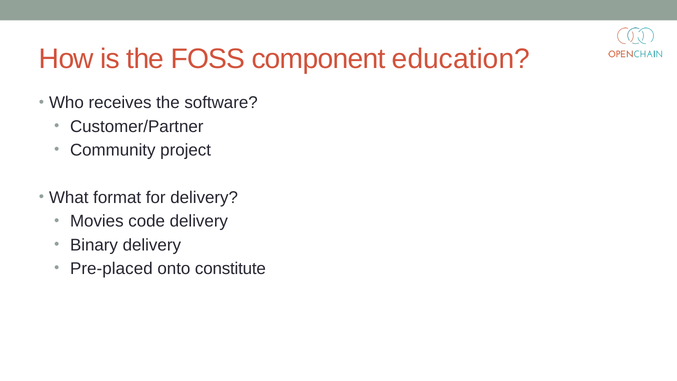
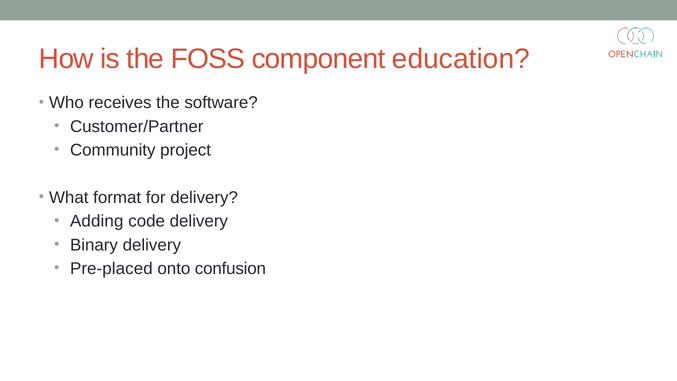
Movies: Movies -> Adding
constitute: constitute -> confusion
